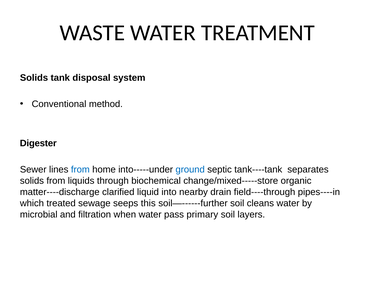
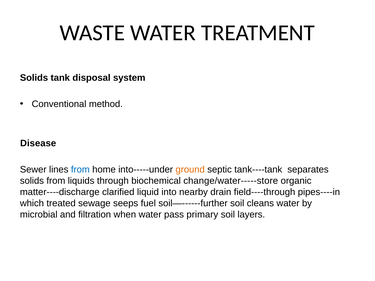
Digester: Digester -> Disease
ground colour: blue -> orange
change/mixed-----store: change/mixed-----store -> change/water-----store
this: this -> fuel
